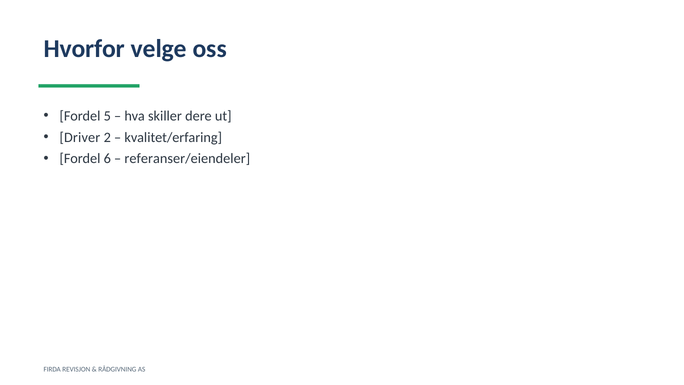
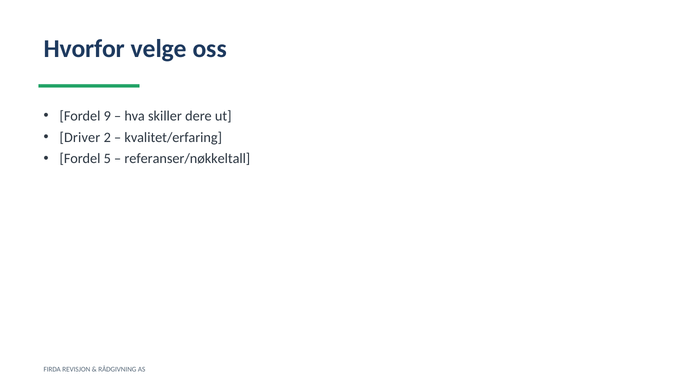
5: 5 -> 9
6: 6 -> 5
referanser/eiendeler: referanser/eiendeler -> referanser/nøkkeltall
